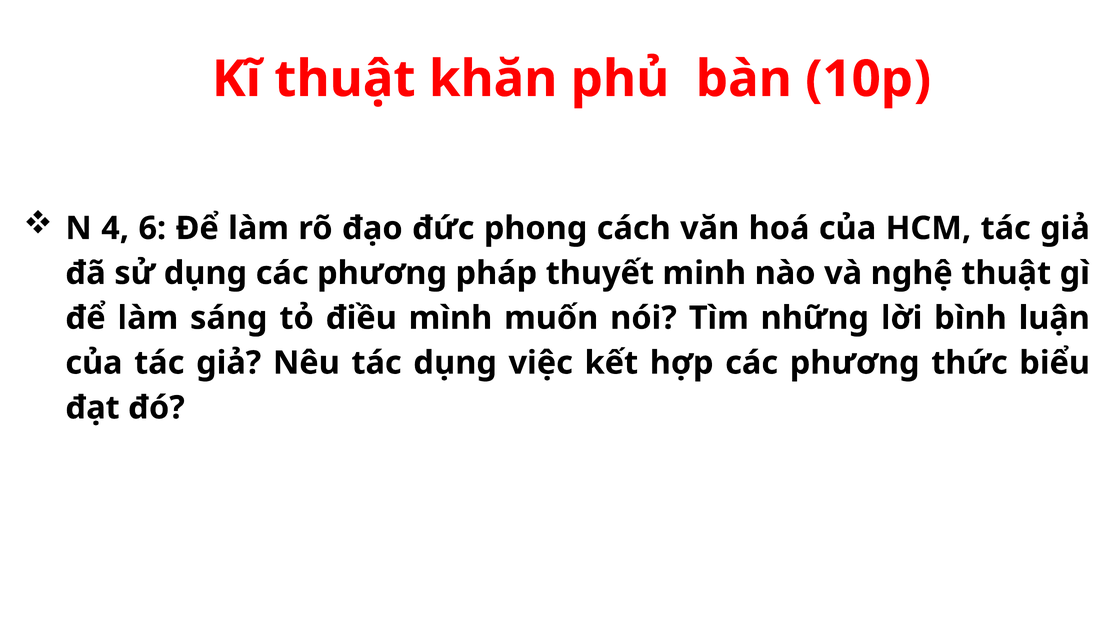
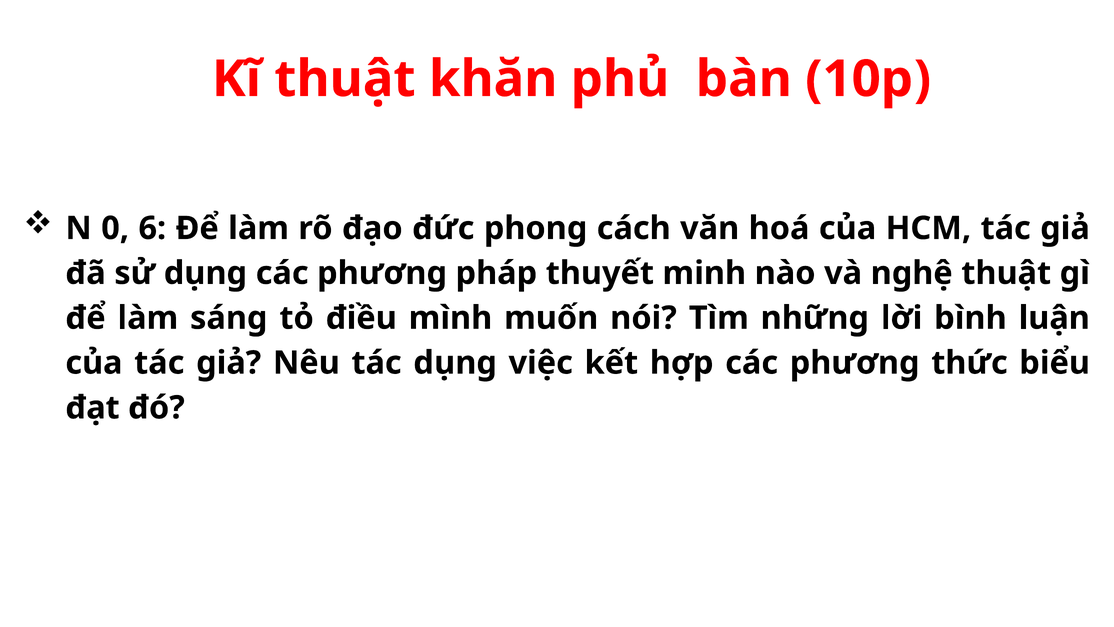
4: 4 -> 0
